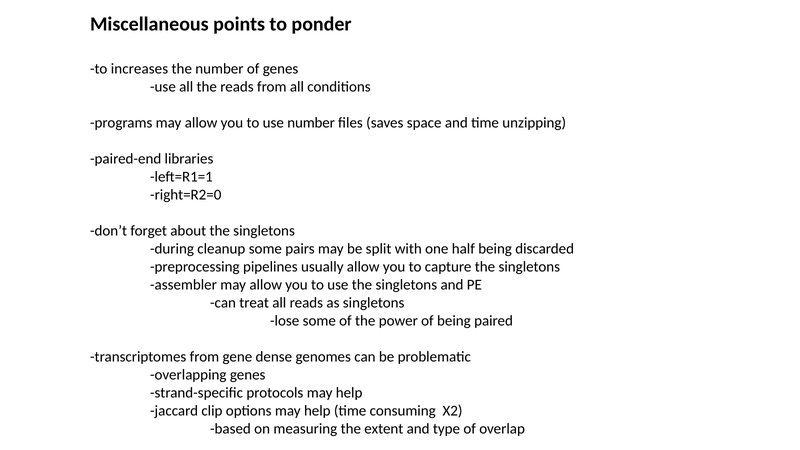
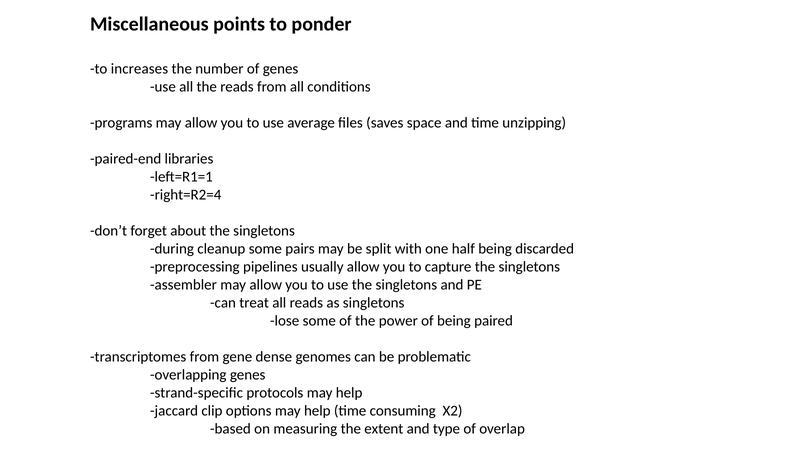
use number: number -> average
right=R2=0: right=R2=0 -> right=R2=4
